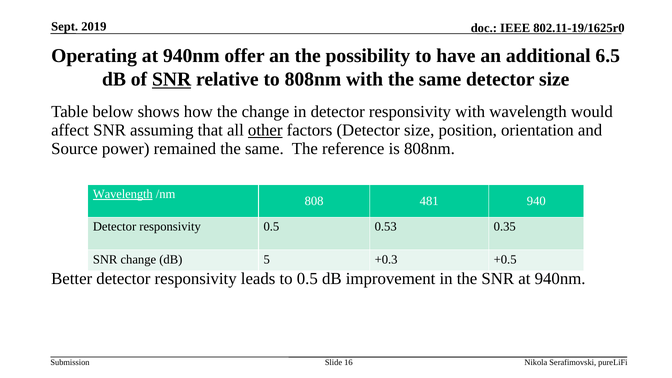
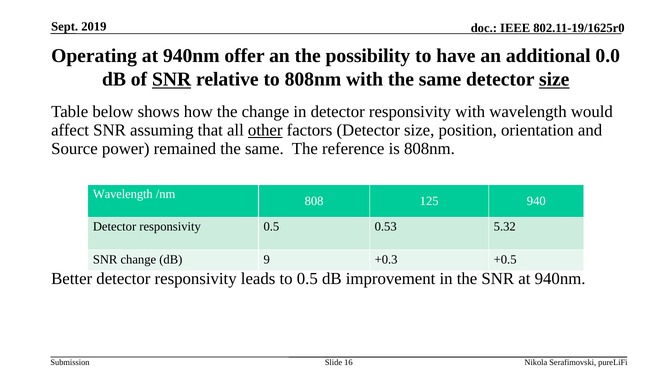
6.5: 6.5 -> 0.0
size at (554, 79) underline: none -> present
Wavelength at (123, 194) underline: present -> none
481: 481 -> 125
0.35: 0.35 -> 5.32
5: 5 -> 9
